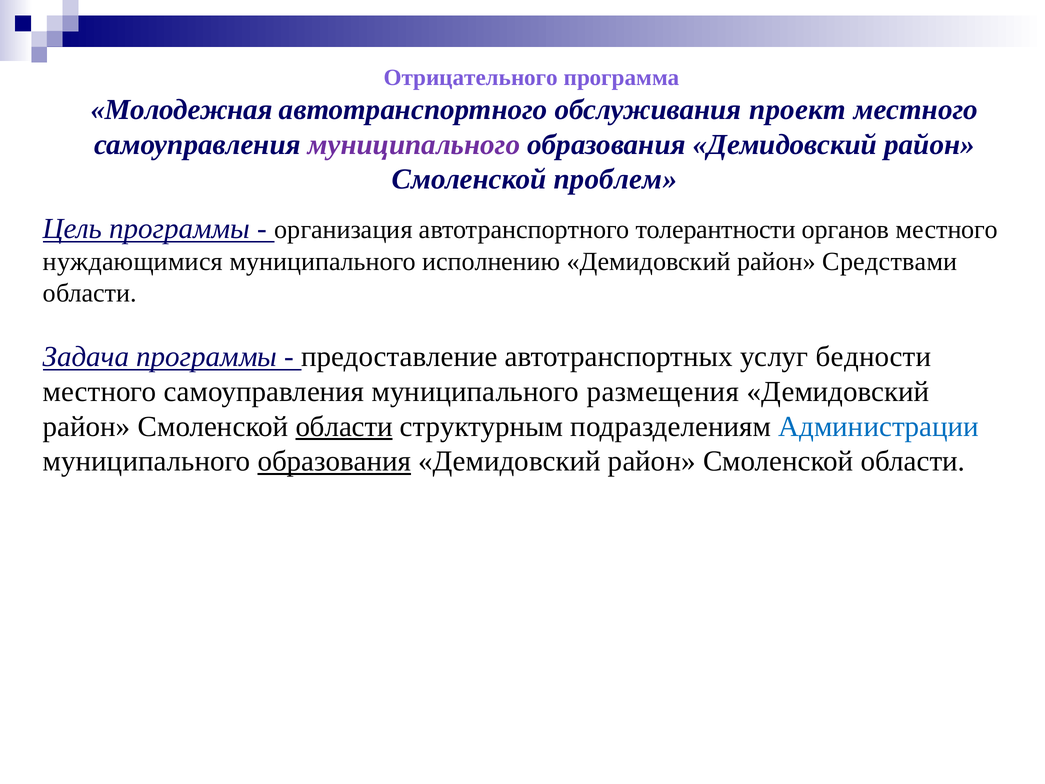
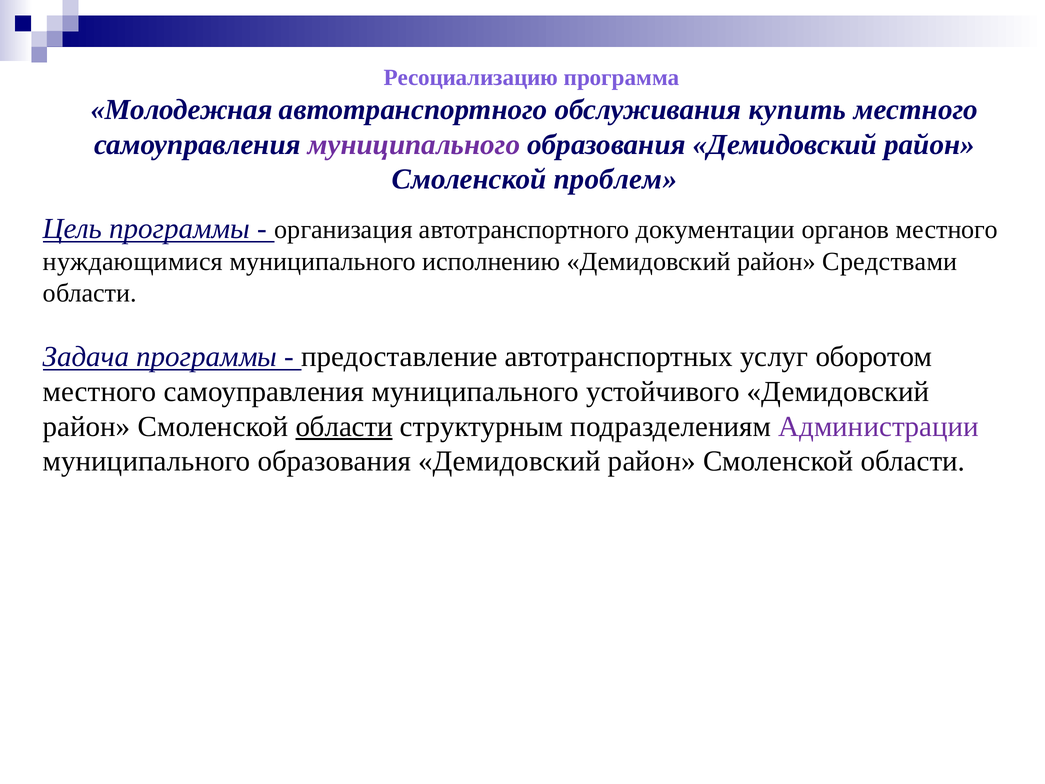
Отрицательного: Отрицательного -> Ресоциализацию
проект: проект -> купить
толерантности: толерантности -> документации
бедности: бедности -> оборотом
размещения: размещения -> устойчивого
Администрации colour: blue -> purple
образования at (334, 461) underline: present -> none
